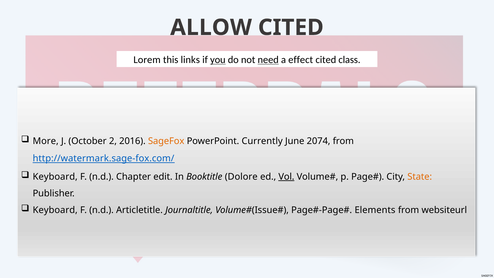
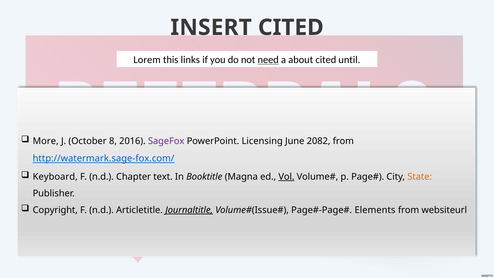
ALLOW: ALLOW -> INSERT
you underline: present -> none
effect: effect -> about
class: class -> until
2: 2 -> 8
SageFox colour: orange -> purple
Currently: Currently -> Licensing
2074: 2074 -> 2082
edit: edit -> text
Dolore: Dolore -> Magna
Keyboard at (55, 210): Keyboard -> Copyright
Journaltitle underline: none -> present
